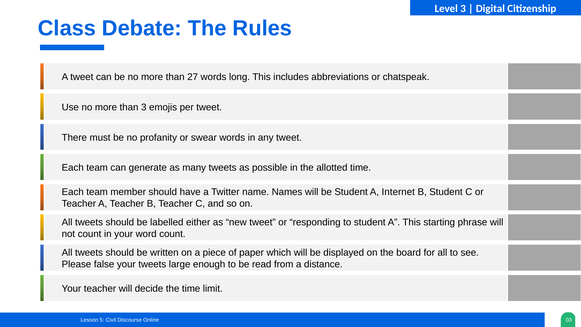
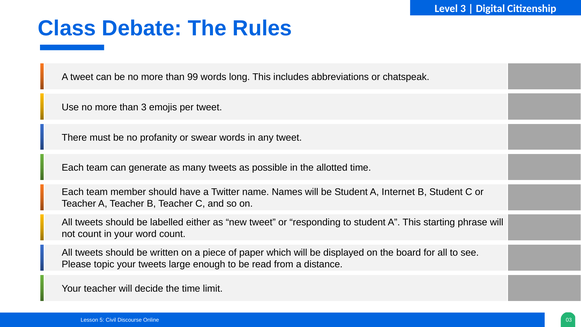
27: 27 -> 99
false: false -> topic
